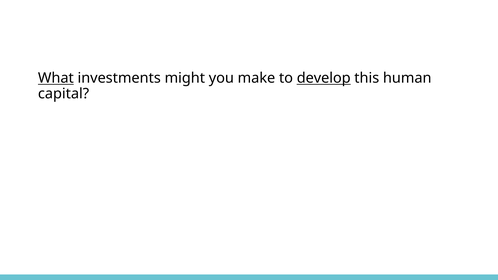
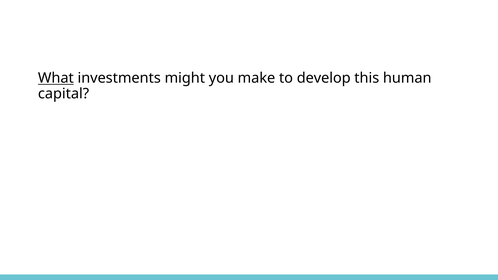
develop underline: present -> none
